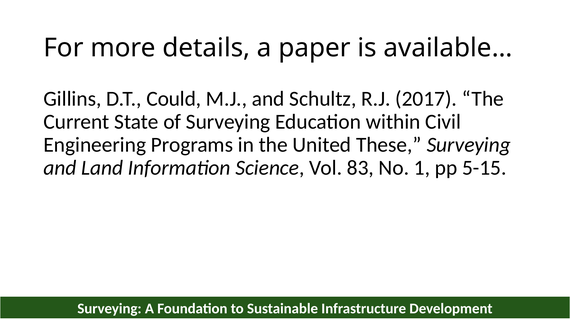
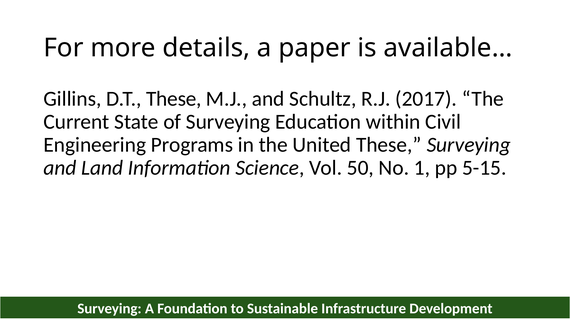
D.T Could: Could -> These
83: 83 -> 50
